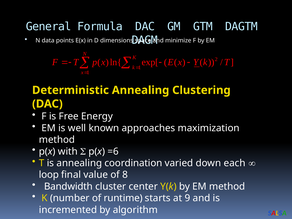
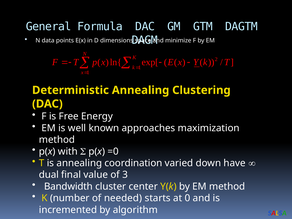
=6: =6 -> =0
each: each -> have
loop: loop -> dual
8: 8 -> 3
runtime: runtime -> needed
9: 9 -> 0
